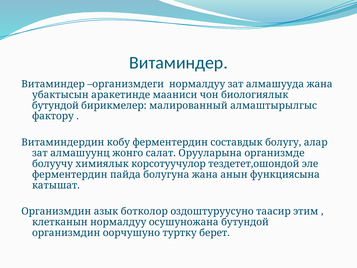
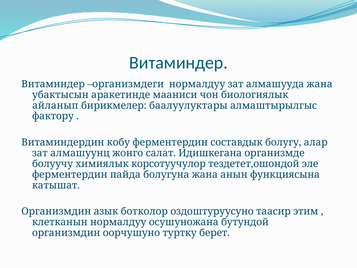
бутундой at (55, 105): бутундой -> айланып
малированный: малированный -> баалуулуктары
Орууларына: Орууларына -> Идишкегана
